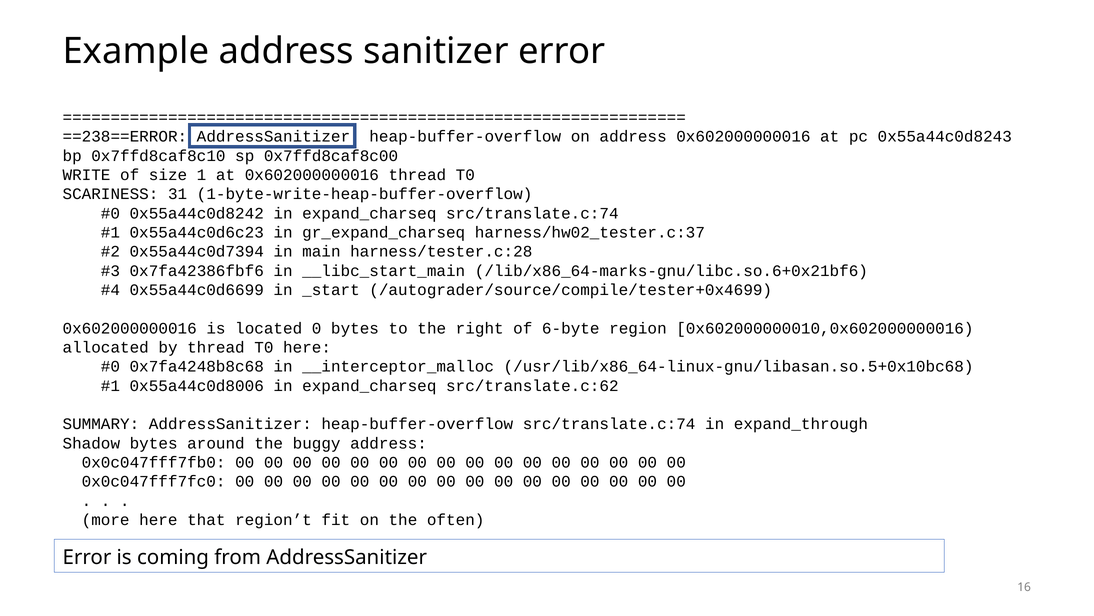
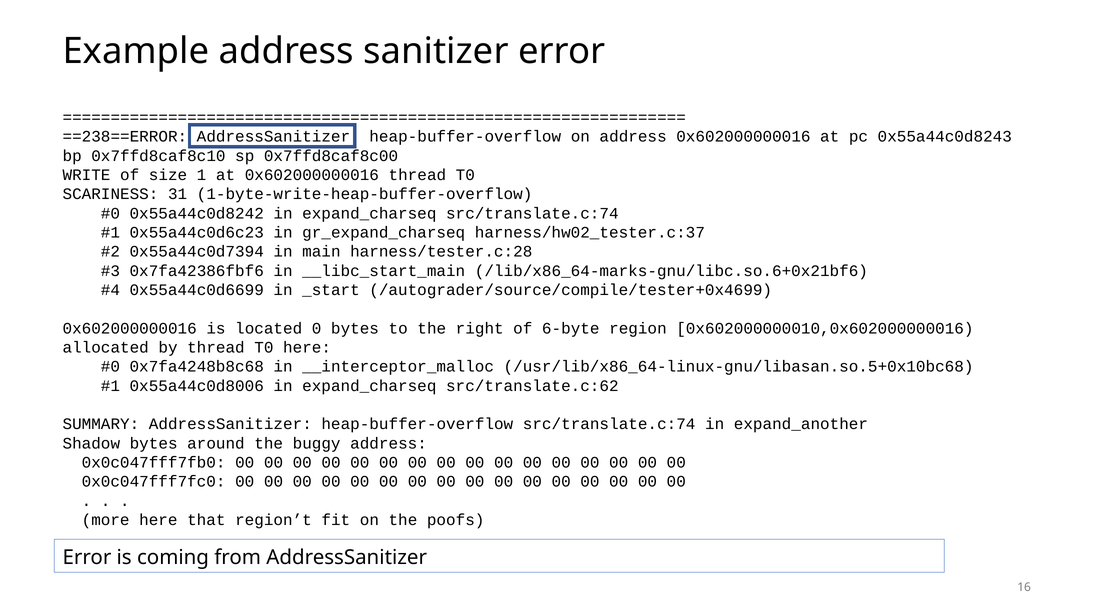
expand_through: expand_through -> expand_another
often: often -> poofs
